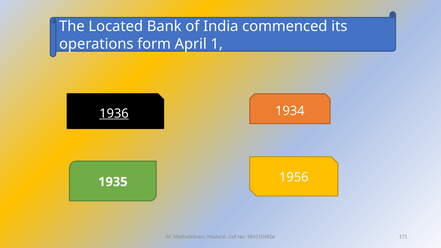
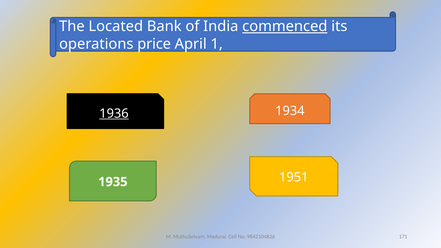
commenced underline: none -> present
form: form -> price
1956: 1956 -> 1951
